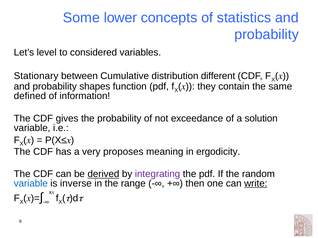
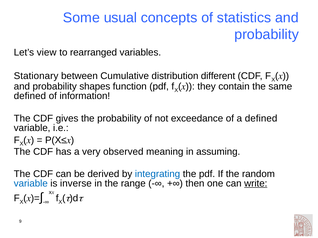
lower: lower -> usual
level: level -> view
considered: considered -> rearranged
a solution: solution -> defined
proposes: proposes -> observed
ergodicity: ergodicity -> assuming
derived underline: present -> none
integrating colour: purple -> blue
